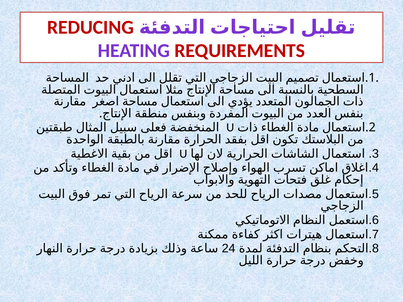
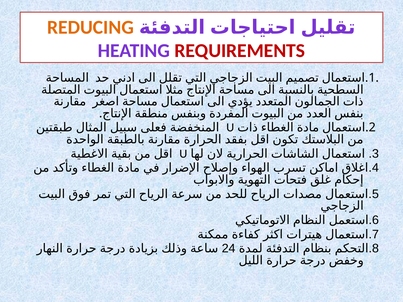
REDUCING colour: red -> orange
